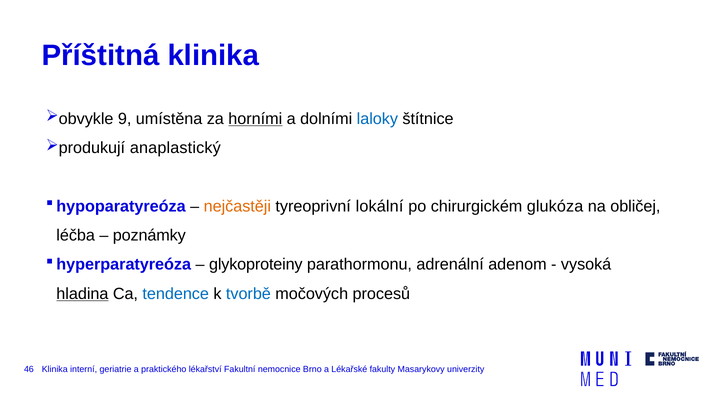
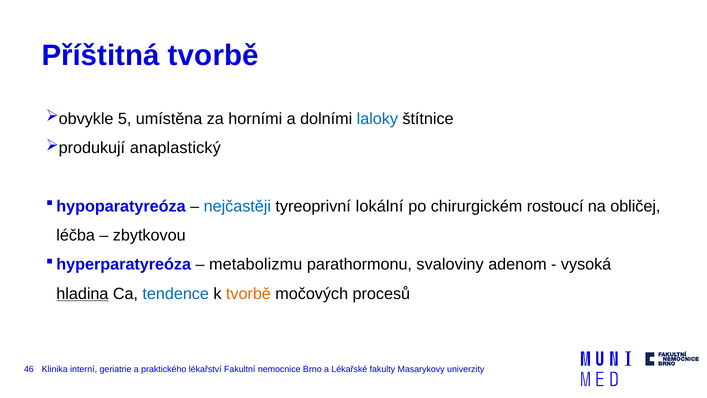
Příštitná klinika: klinika -> tvorbě
9: 9 -> 5
horními underline: present -> none
nejčastěji colour: orange -> blue
glukóza: glukóza -> rostoucí
poznámky: poznámky -> zbytkovou
glykoproteiny: glykoproteiny -> metabolizmu
adrenální: adrenální -> svaloviny
tvorbě at (248, 294) colour: blue -> orange
